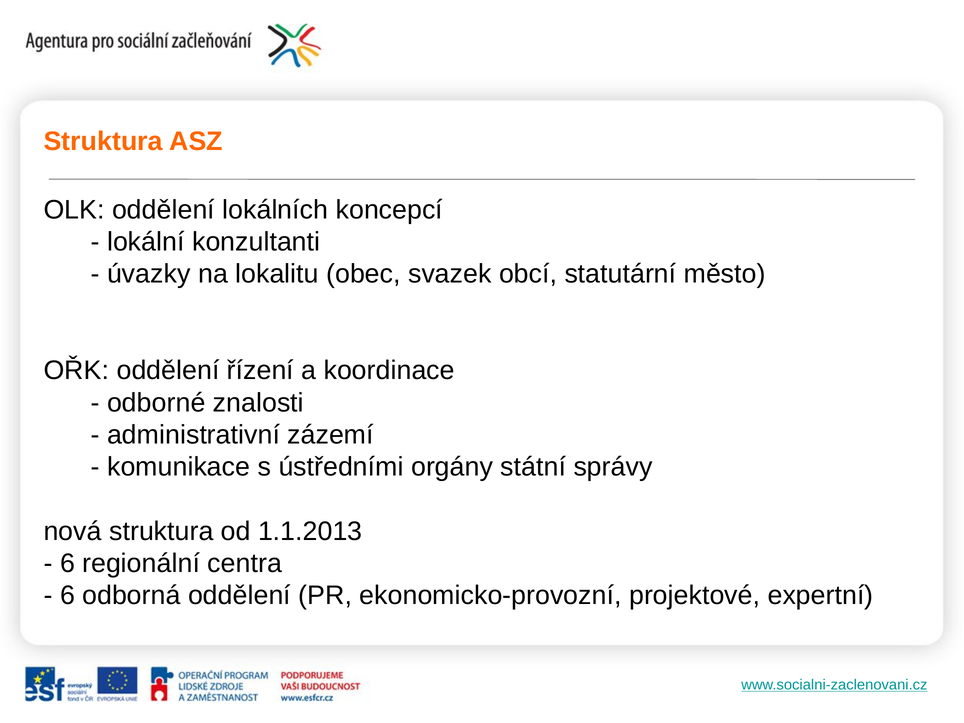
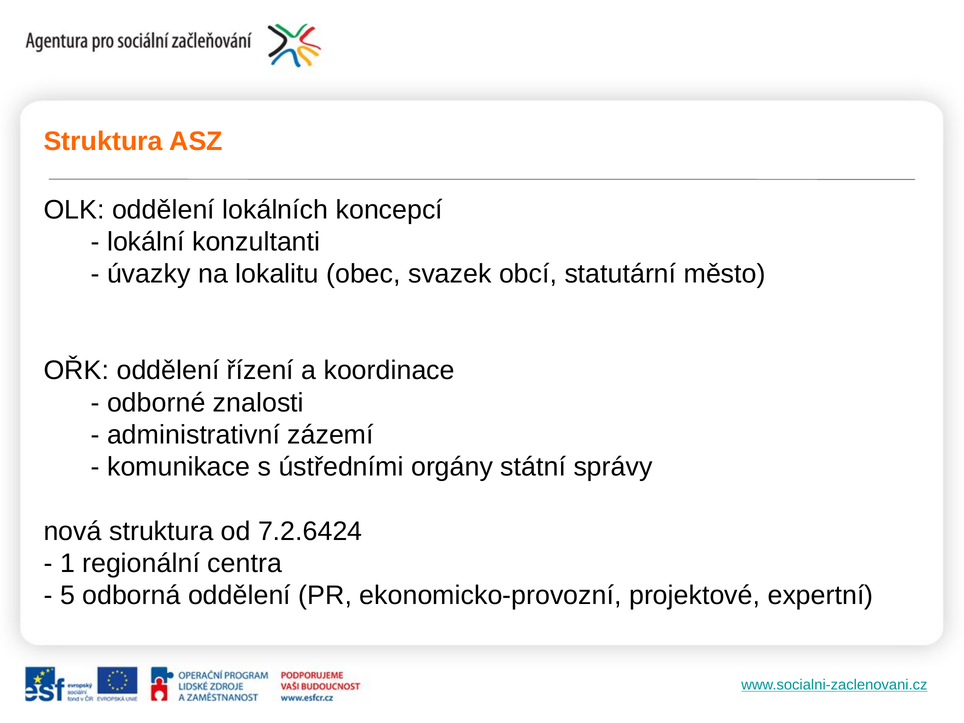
1.1.2013: 1.1.2013 -> 7.2.6424
6 at (67, 563): 6 -> 1
6 at (67, 596): 6 -> 5
